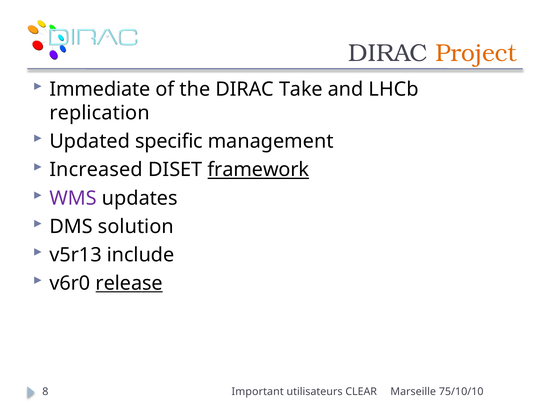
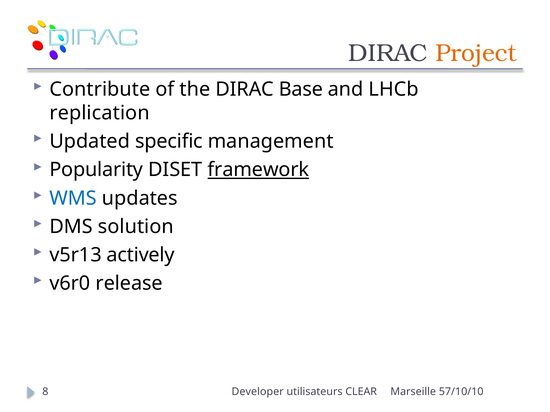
Immediate: Immediate -> Contribute
Take: Take -> Base
Increased: Increased -> Popularity
WMS colour: purple -> blue
include: include -> actively
release underline: present -> none
Important: Important -> Developer
75/10/10: 75/10/10 -> 57/10/10
